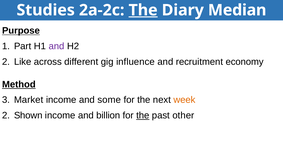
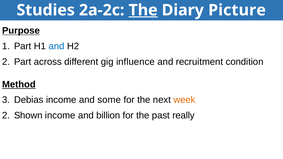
Median: Median -> Picture
and at (56, 46) colour: purple -> blue
Like at (23, 62): Like -> Part
economy: economy -> condition
Market: Market -> Debias
the at (143, 116) underline: present -> none
other: other -> really
